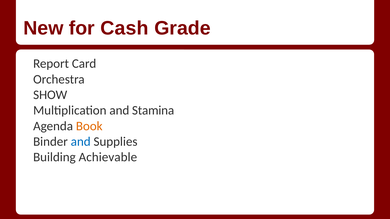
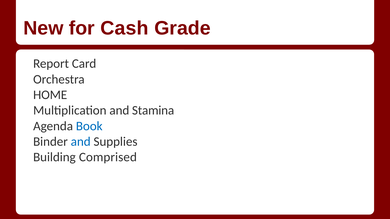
SHOW: SHOW -> HOME
Book colour: orange -> blue
Achievable: Achievable -> Comprised
